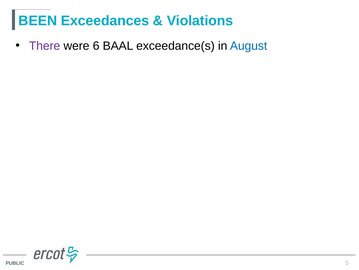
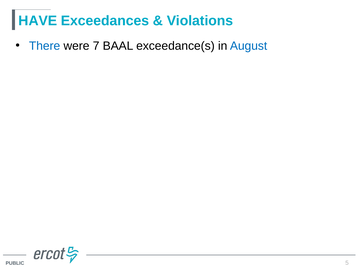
BEEN: BEEN -> HAVE
There colour: purple -> blue
6: 6 -> 7
